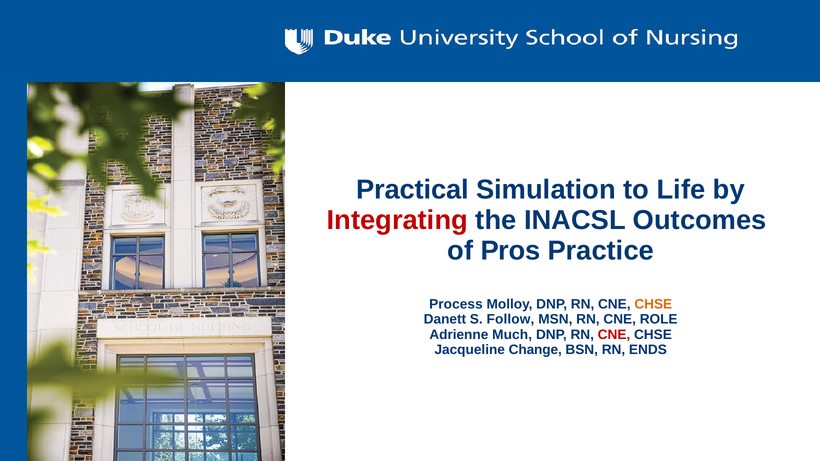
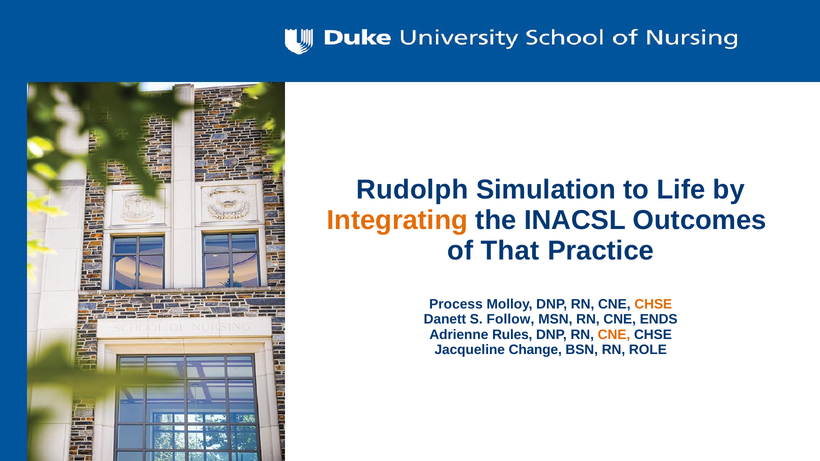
Practical: Practical -> Rudolph
Integrating colour: red -> orange
Pros: Pros -> That
ROLE: ROLE -> ENDS
Much: Much -> Rules
CNE at (614, 335) colour: red -> orange
ENDS: ENDS -> ROLE
